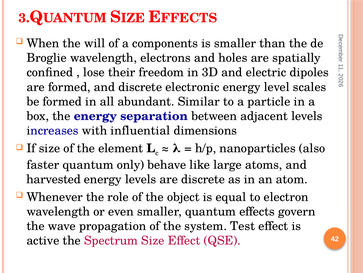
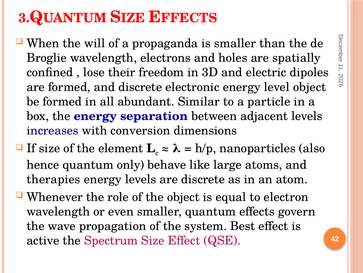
components: components -> propaganda
level scales: scales -> object
influential: influential -> conversion
faster: faster -> hence
harvested: harvested -> therapies
Test: Test -> Best
